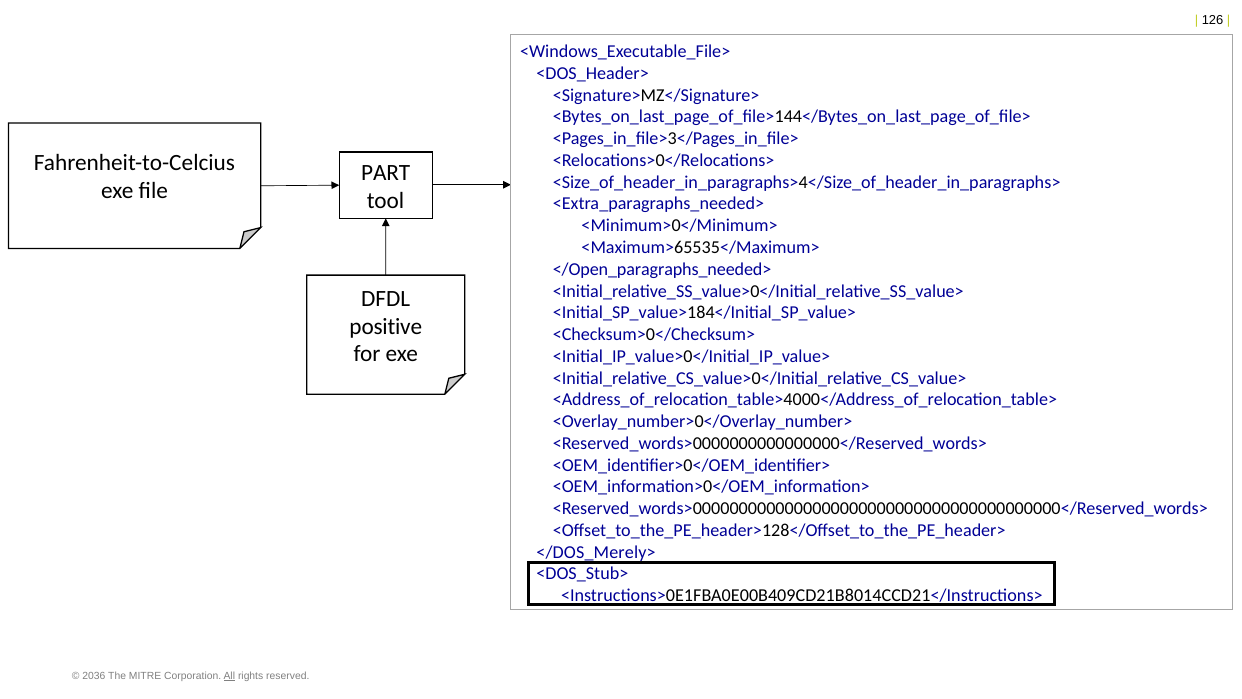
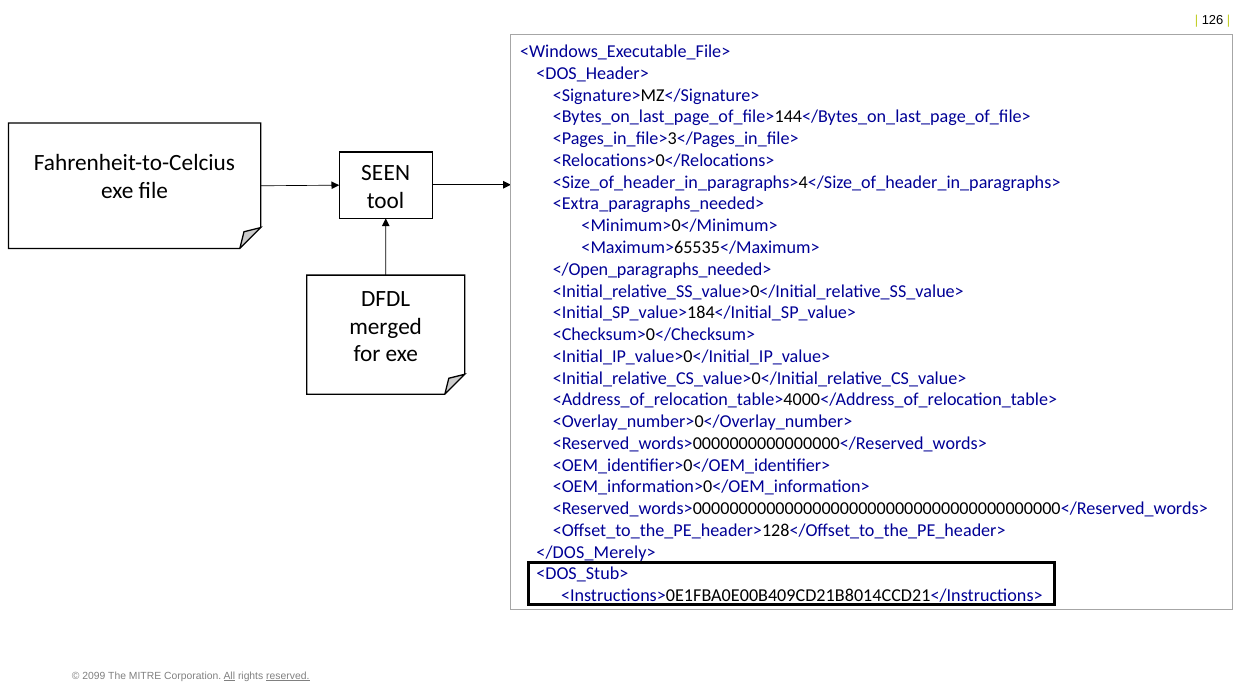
PART: PART -> SEEN
positive: positive -> merged
2036: 2036 -> 2099
reserved underline: none -> present
